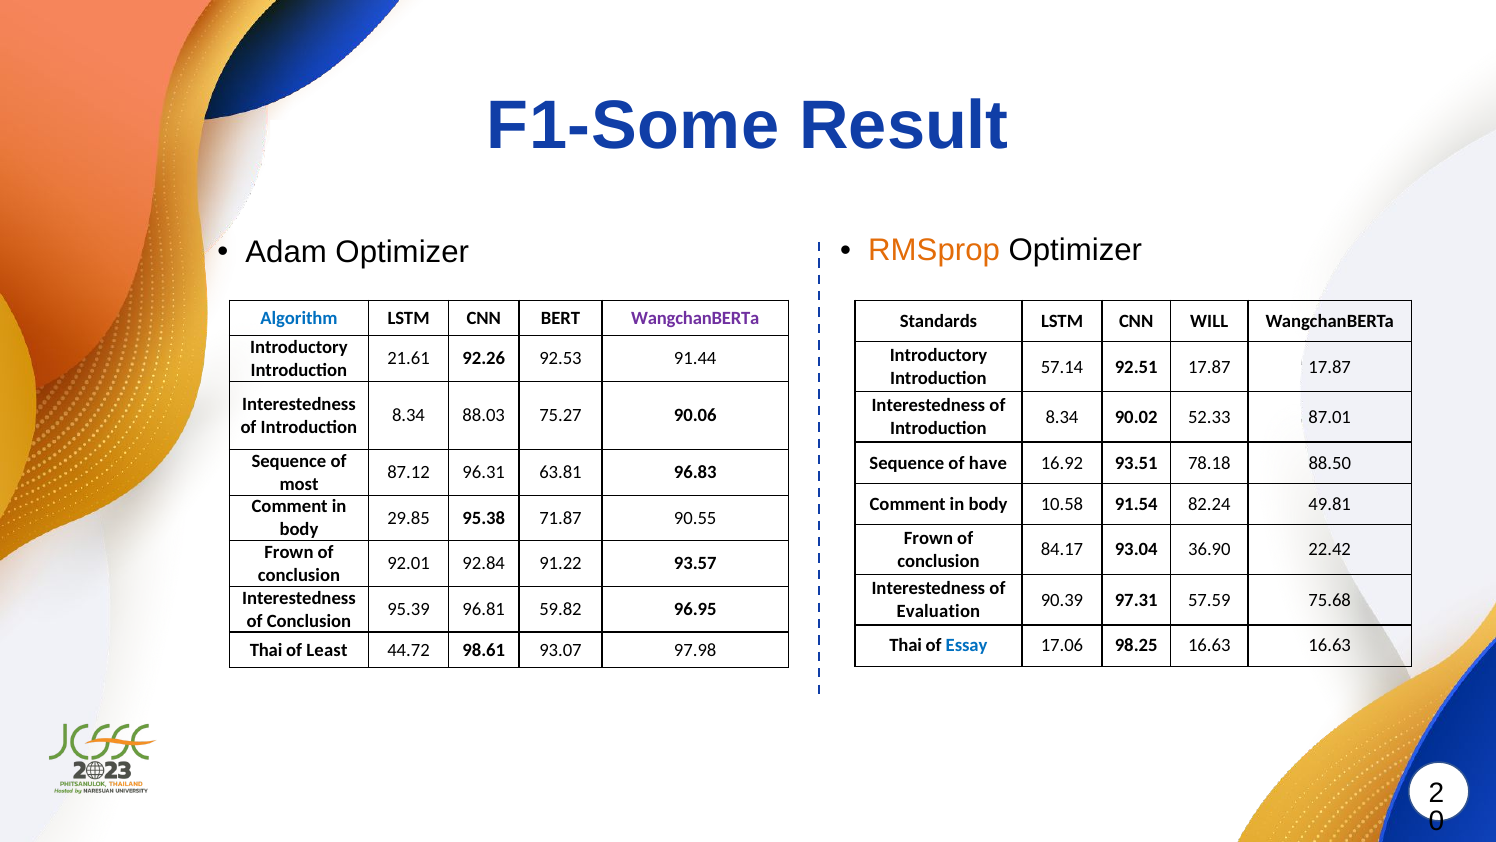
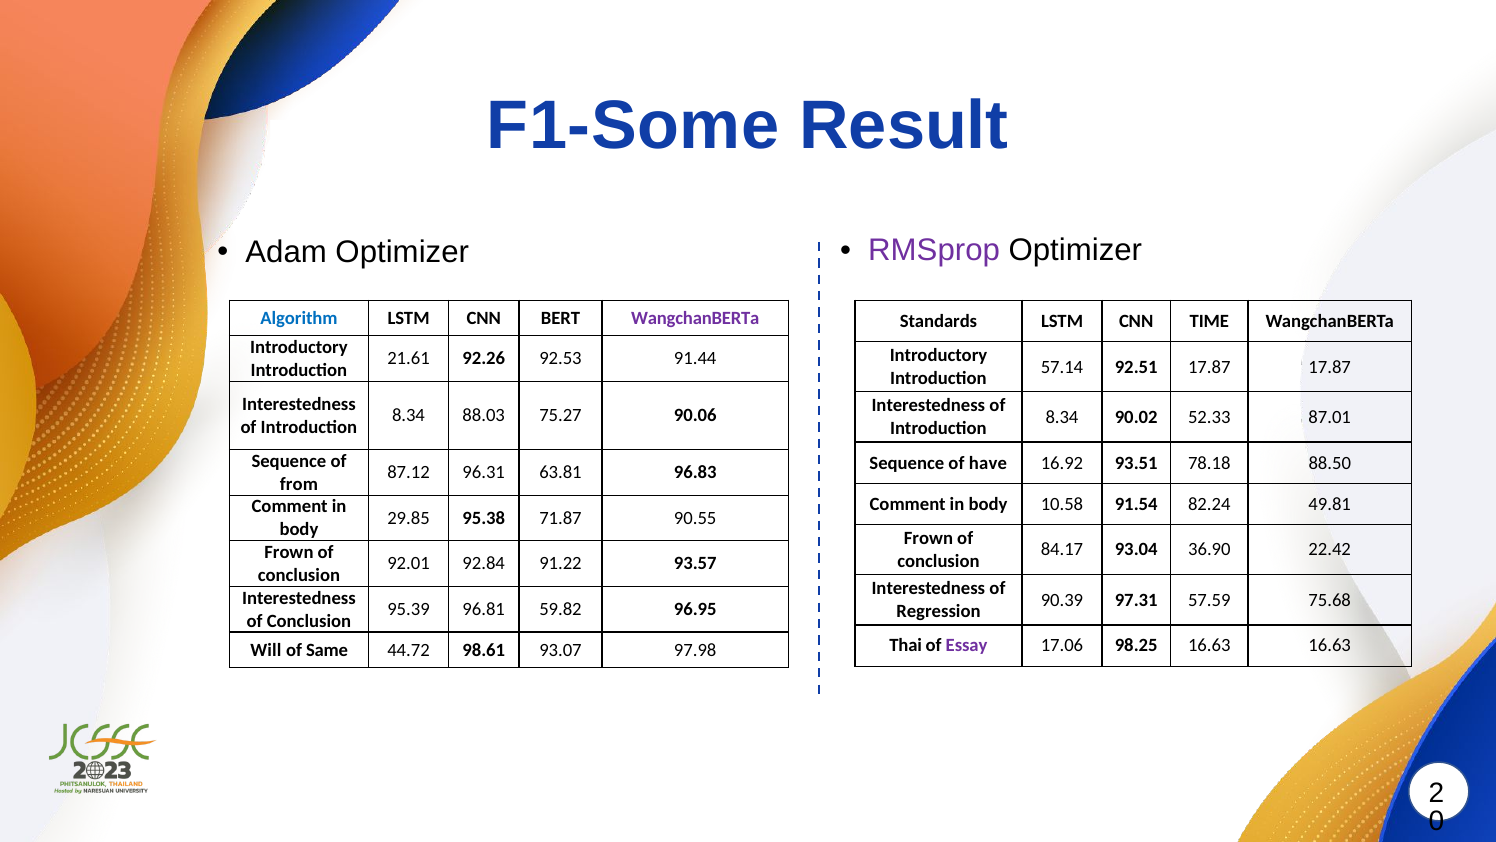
RMSprop colour: orange -> purple
WILL: WILL -> TIME
most: most -> from
Evaluation: Evaluation -> Regression
Essay colour: blue -> purple
Thai at (266, 650): Thai -> Will
Least: Least -> Same
